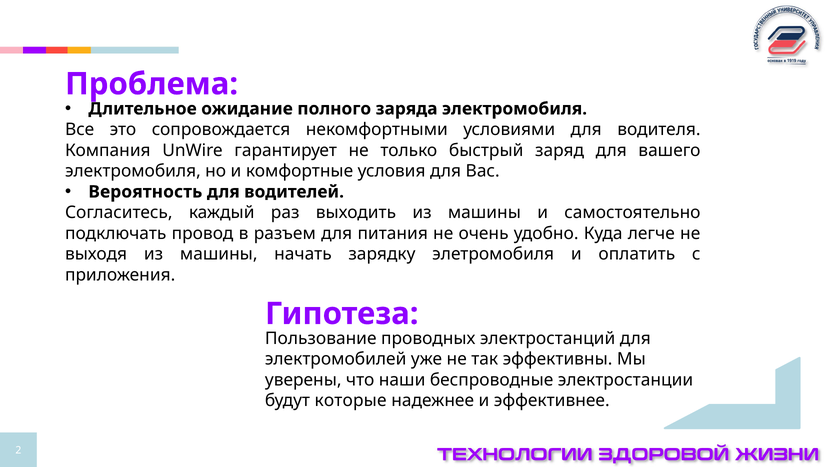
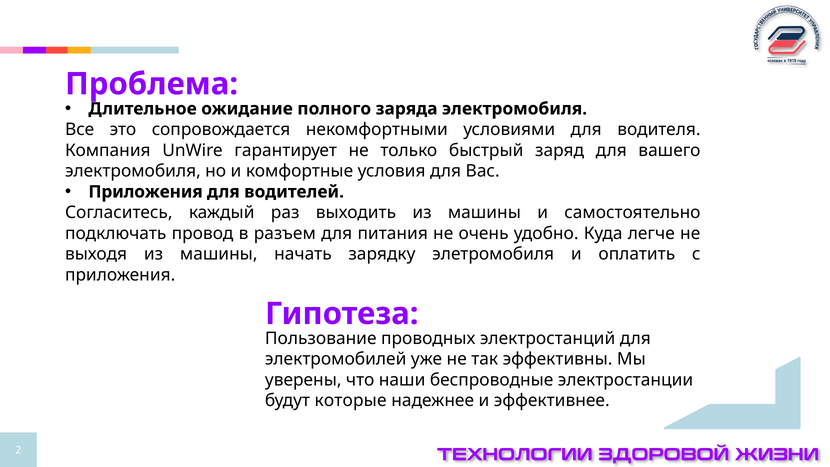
Вероятность at (145, 192): Вероятность -> Приложения
